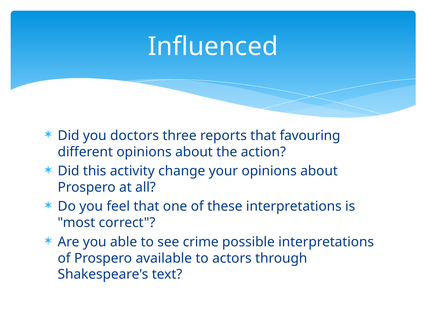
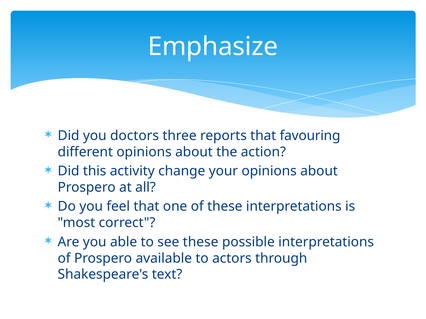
Influenced: Influenced -> Emphasize
see crime: crime -> these
